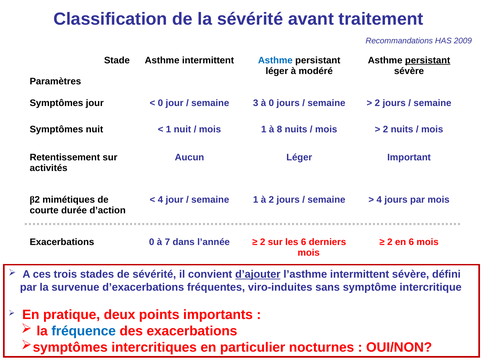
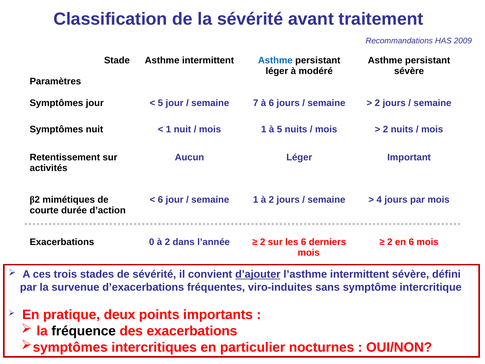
persistant at (428, 60) underline: present -> none
0 at (160, 103): 0 -> 5
3: 3 -> 7
à 0: 0 -> 6
à 8: 8 -> 5
4 at (160, 200): 4 -> 6
0 à 7: 7 -> 2
fréquence colour: blue -> black
